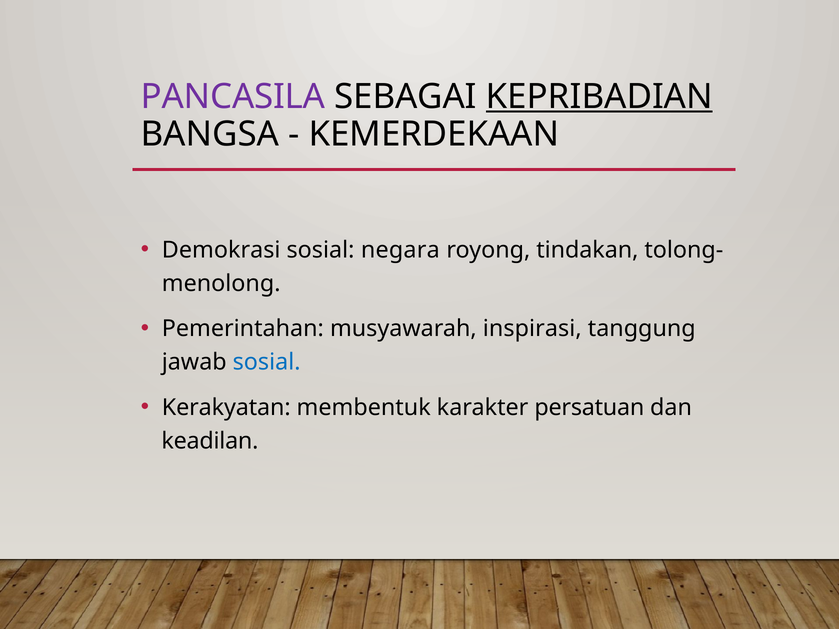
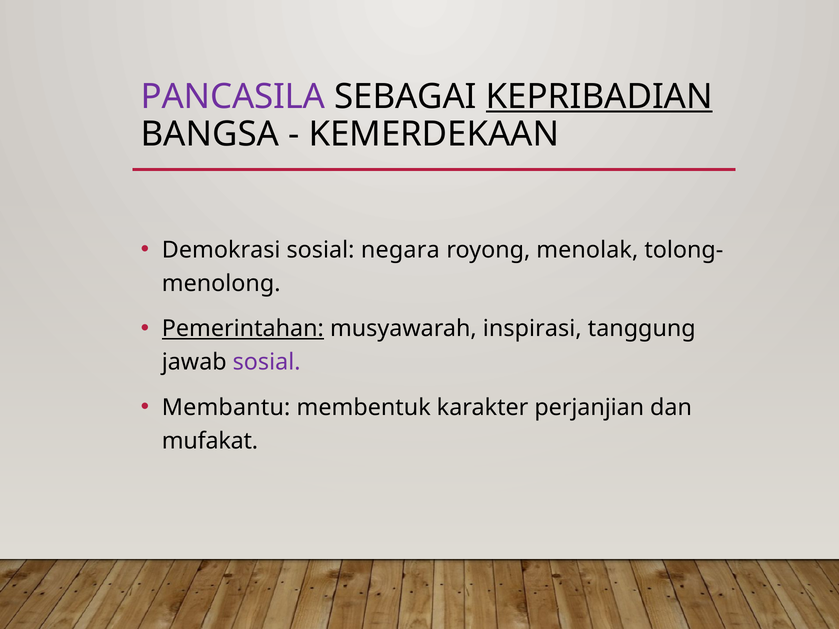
tindakan: tindakan -> menolak
Pemerintahan underline: none -> present
sosial at (267, 362) colour: blue -> purple
Kerakyatan: Kerakyatan -> Membantu
persatuan: persatuan -> perjanjian
keadilan: keadilan -> mufakat
